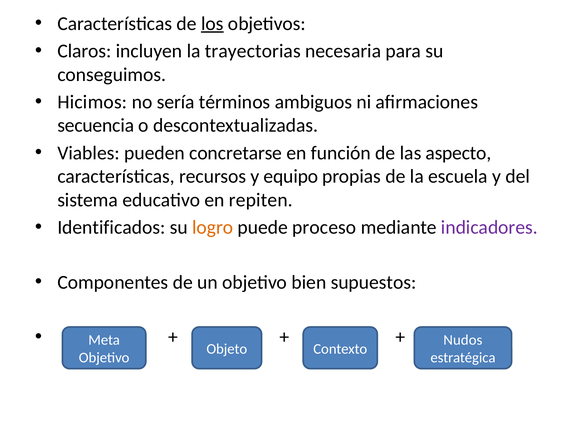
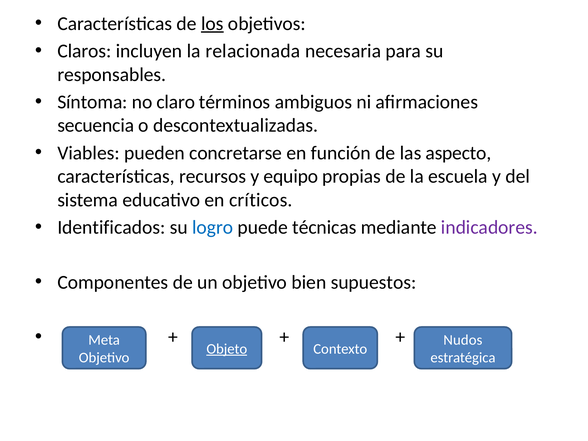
trayectorias: trayectorias -> relacionada
conseguimos: conseguimos -> responsables
Hicimos: Hicimos -> Síntoma
sería: sería -> claro
repiten: repiten -> críticos
logro colour: orange -> blue
proceso: proceso -> técnicas
Objeto underline: none -> present
